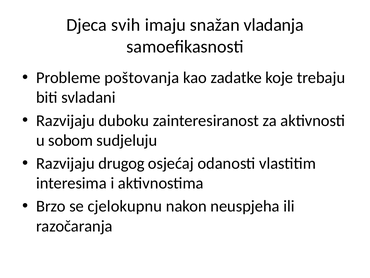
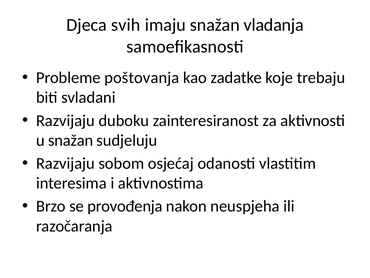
u sobom: sobom -> snažan
drugog: drugog -> sobom
cjelokupnu: cjelokupnu -> provođenja
